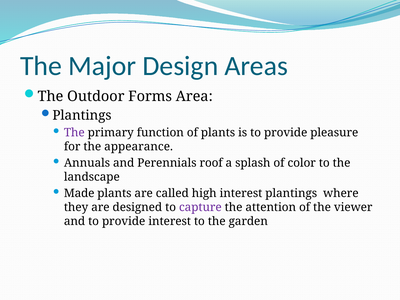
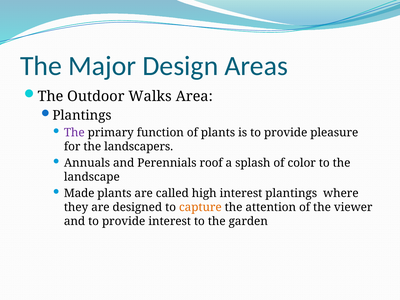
Forms: Forms -> Walks
appearance: appearance -> landscapers
capture colour: purple -> orange
